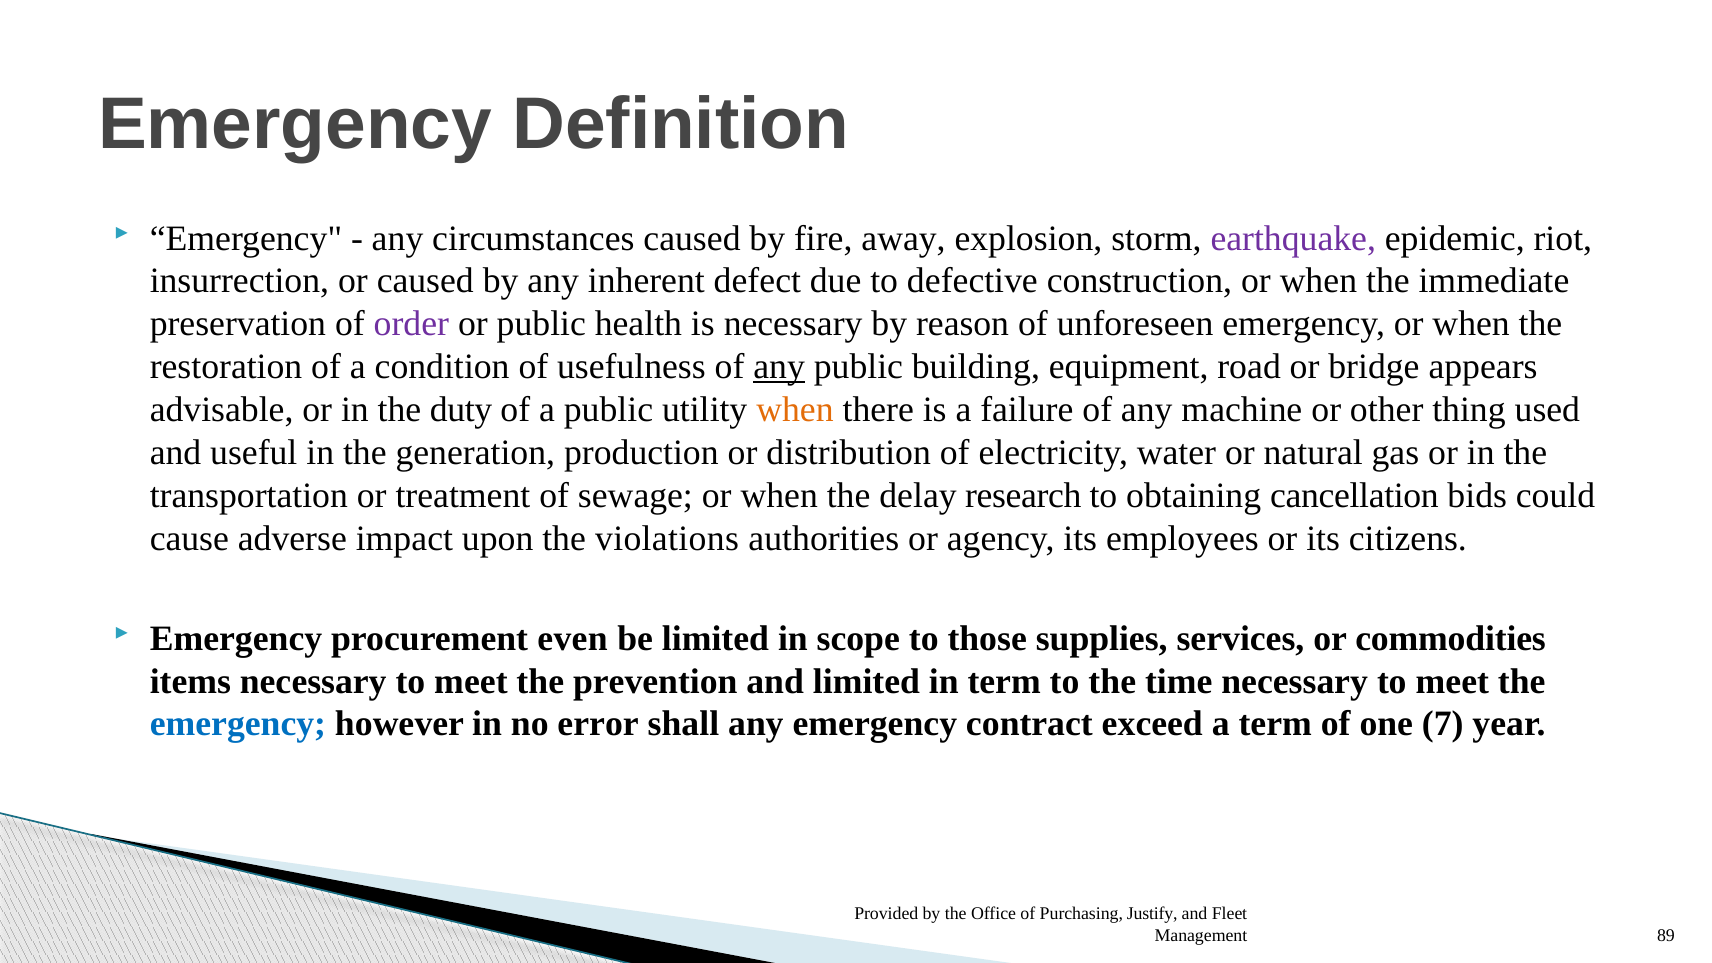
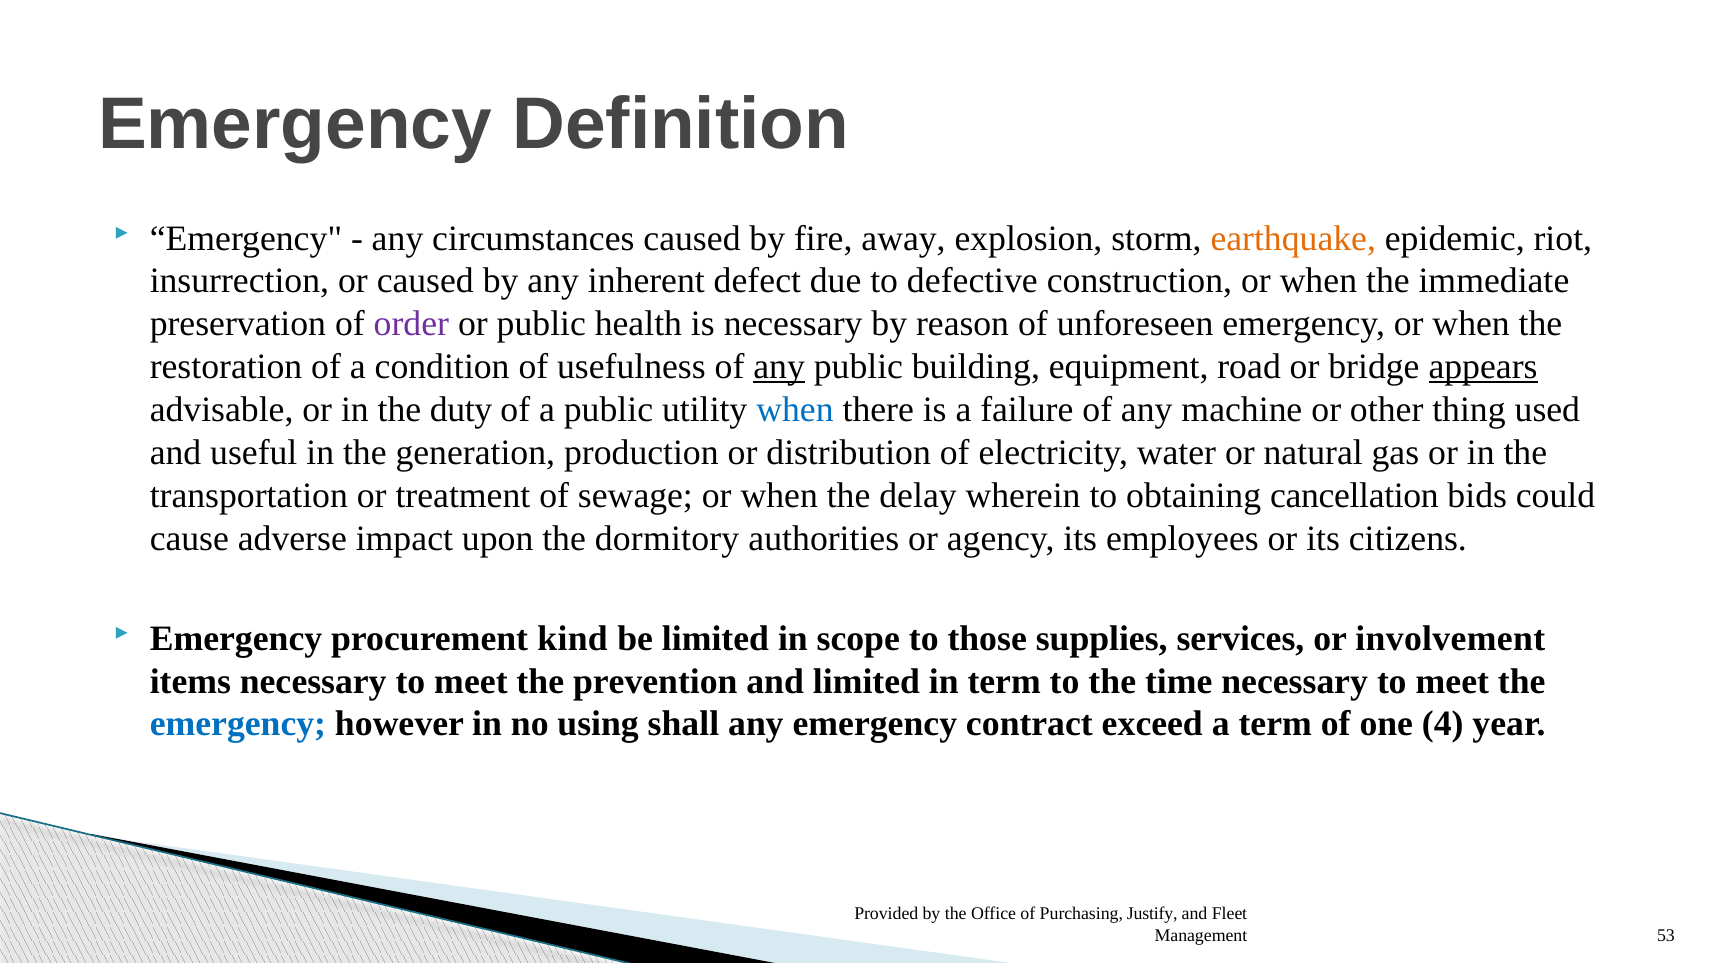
earthquake colour: purple -> orange
appears underline: none -> present
when at (795, 410) colour: orange -> blue
research: research -> wherein
violations: violations -> dormitory
even: even -> kind
commodities: commodities -> involvement
error: error -> using
7: 7 -> 4
89: 89 -> 53
